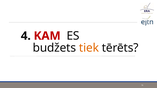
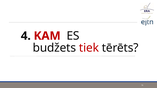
tiek colour: orange -> red
